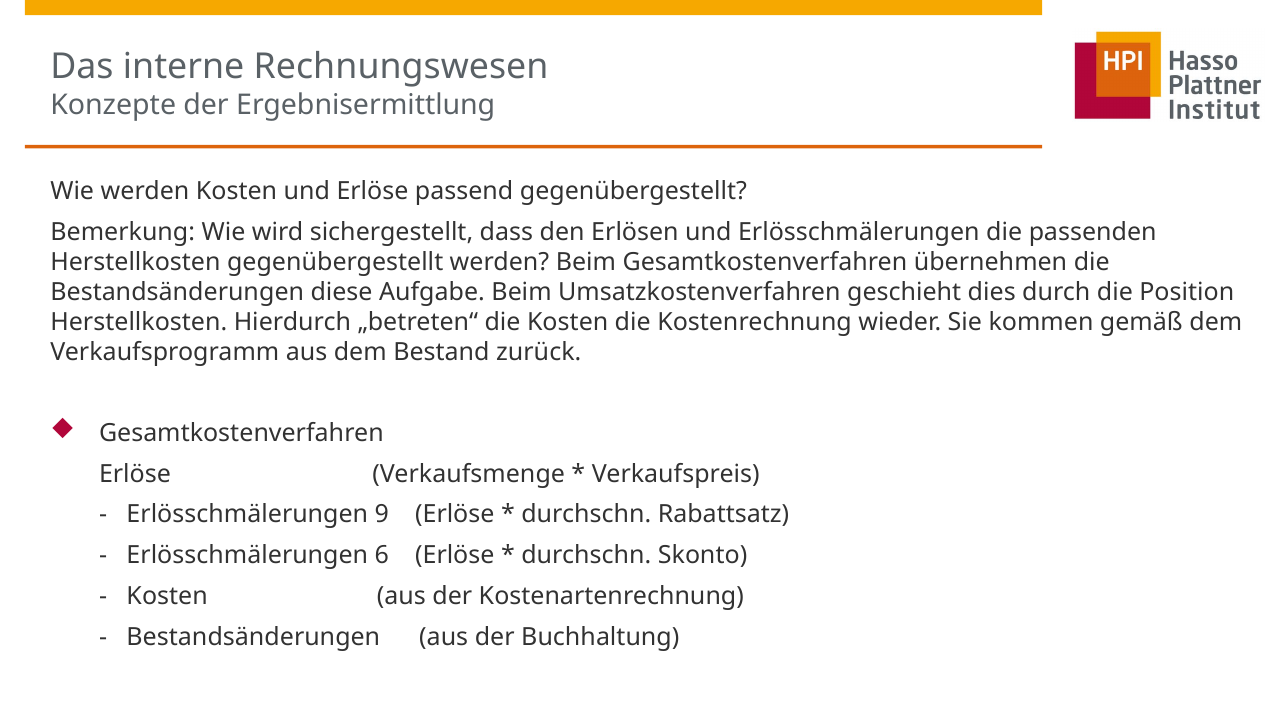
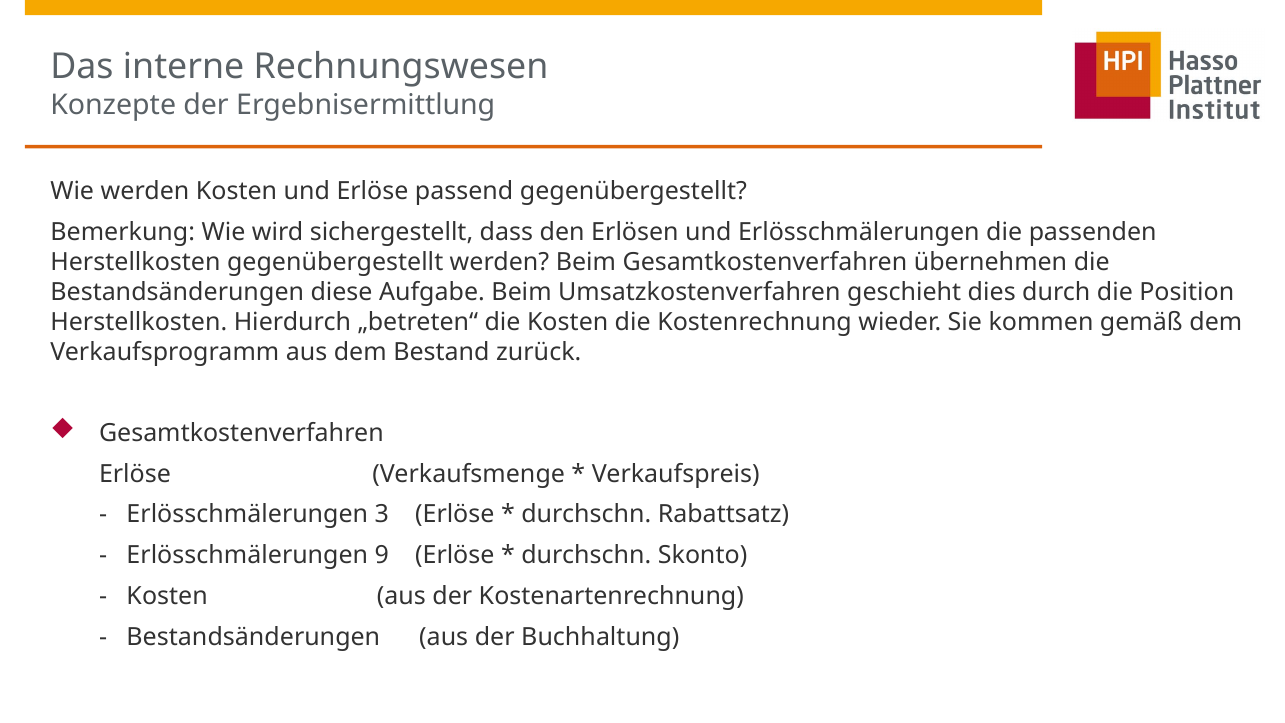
9: 9 -> 3
6: 6 -> 9
